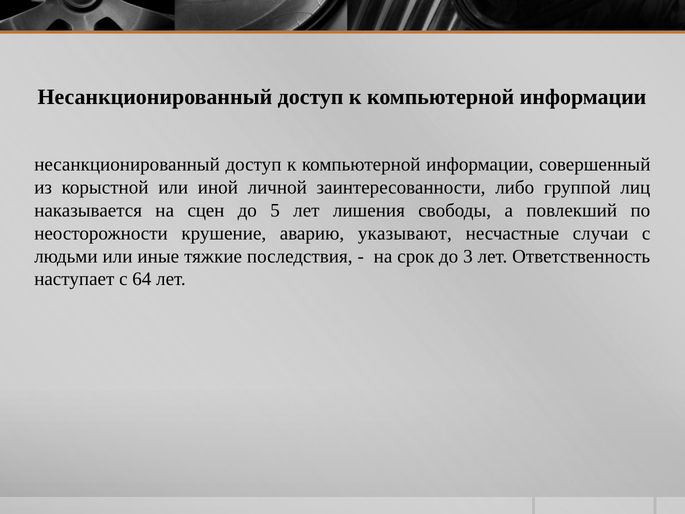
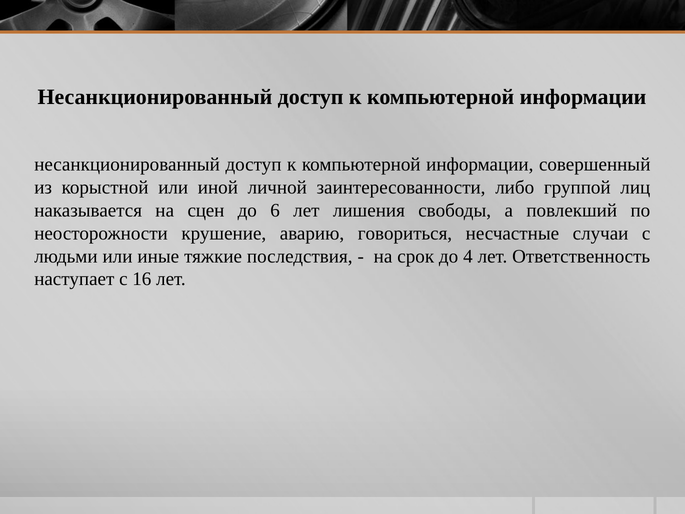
5: 5 -> 6
указывают: указывают -> говориться
3: 3 -> 4
64: 64 -> 16
